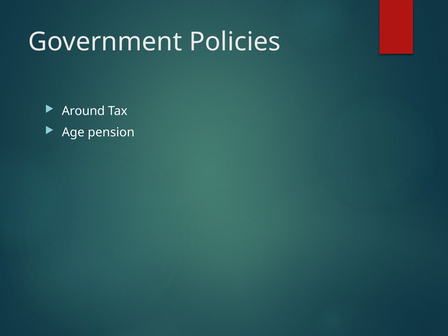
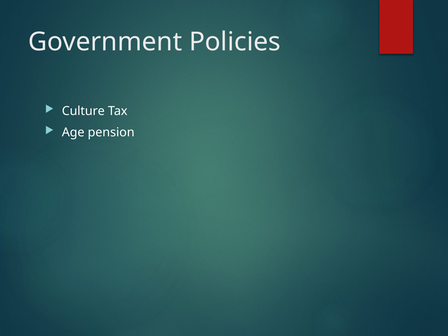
Around: Around -> Culture
